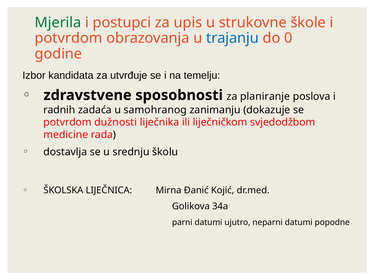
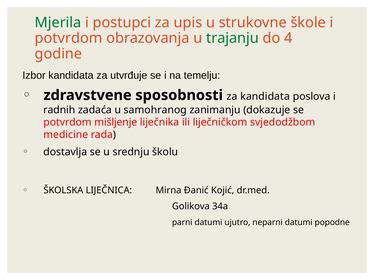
trajanju colour: blue -> green
0: 0 -> 4
za planiranje: planiranje -> kandidata
dužnosti: dužnosti -> mišljenje
